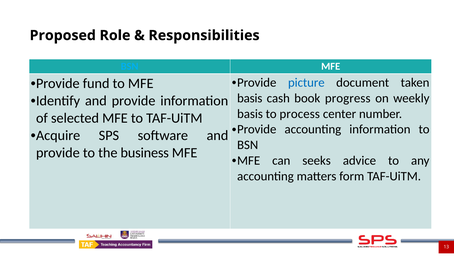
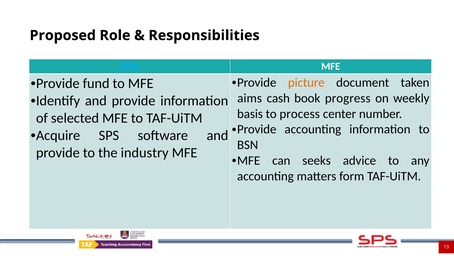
picture colour: blue -> orange
basis at (250, 98): basis -> aims
business: business -> industry
